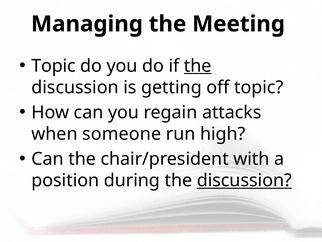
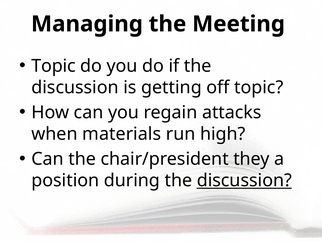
the at (198, 66) underline: present -> none
someone: someone -> materials
with: with -> they
